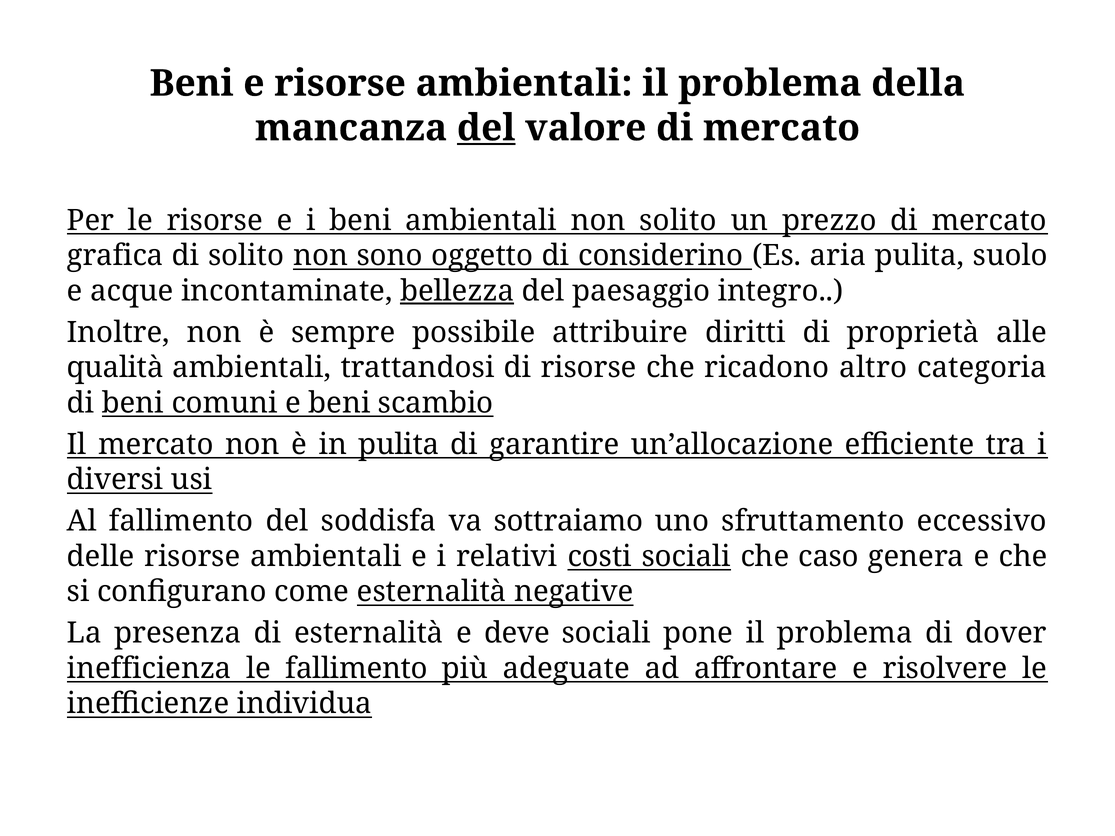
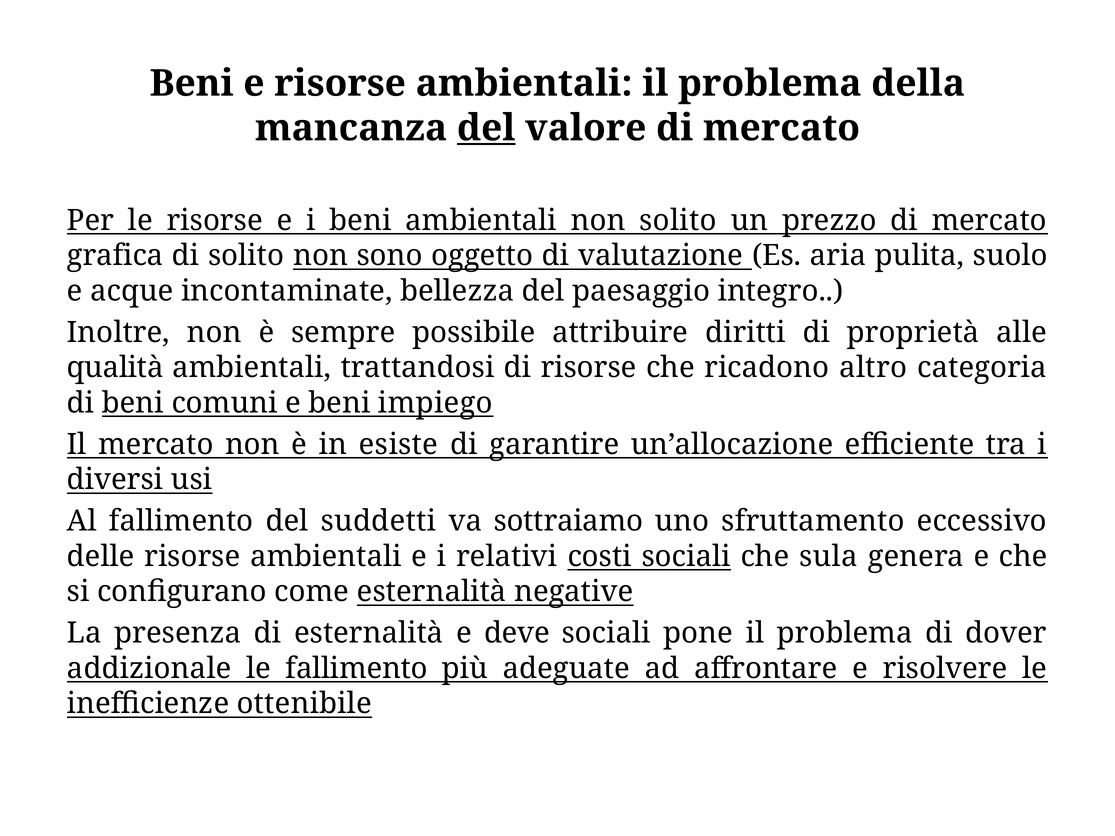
considerino: considerino -> valutazione
bellezza underline: present -> none
scambio: scambio -> impiego
in pulita: pulita -> esiste
soddisfa: soddisfa -> suddetti
caso: caso -> sula
inefficienza: inefficienza -> addizionale
individua: individua -> ottenibile
